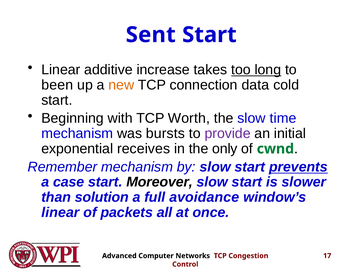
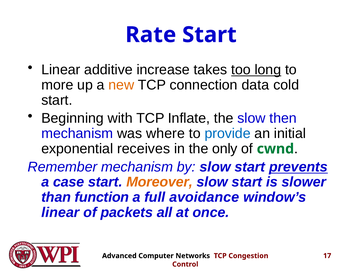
Sent: Sent -> Rate
been: been -> more
Worth: Worth -> Inflate
time: time -> then
bursts: bursts -> where
provide colour: purple -> blue
Moreover colour: black -> orange
solution: solution -> function
